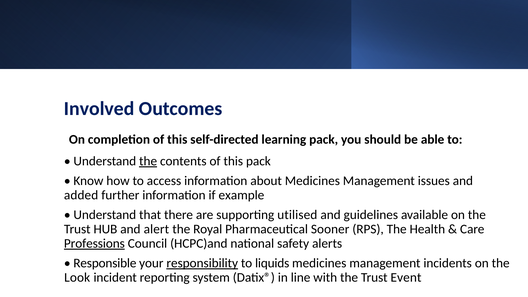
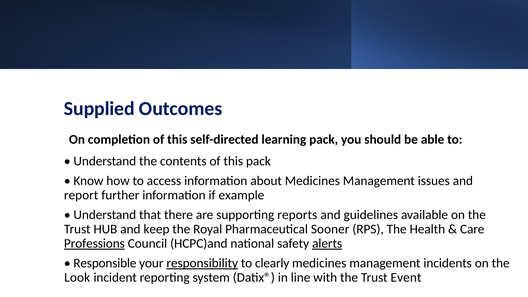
Involved: Involved -> Supplied
the at (148, 161) underline: present -> none
added: added -> report
utilised: utilised -> reports
alert: alert -> keep
alerts underline: none -> present
liquids: liquids -> clearly
